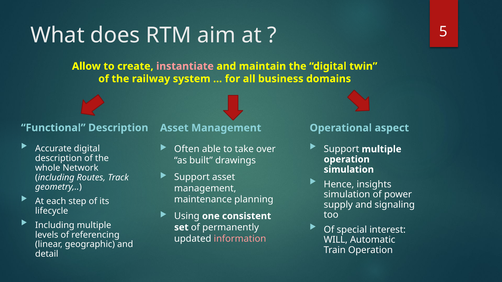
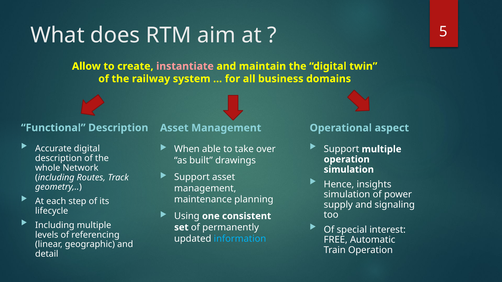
Often: Often -> When
information colour: pink -> light blue
WILL: WILL -> FREE
